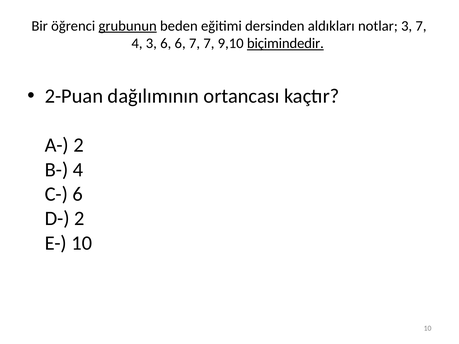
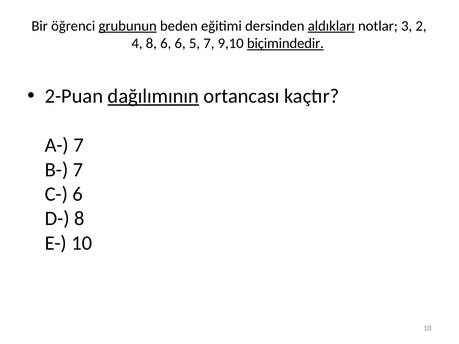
aldıkları underline: none -> present
3 7: 7 -> 2
4 3: 3 -> 8
6 7: 7 -> 5
dağılımının underline: none -> present
A- 2: 2 -> 7
B- 4: 4 -> 7
D- 2: 2 -> 8
